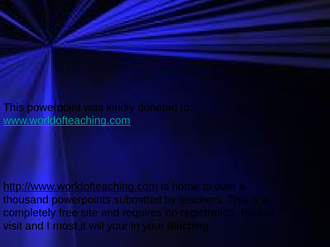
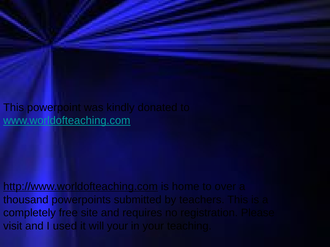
most: most -> used
